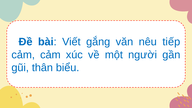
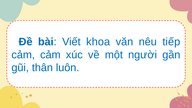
gắng: gắng -> khoa
biểu: biểu -> luôn
